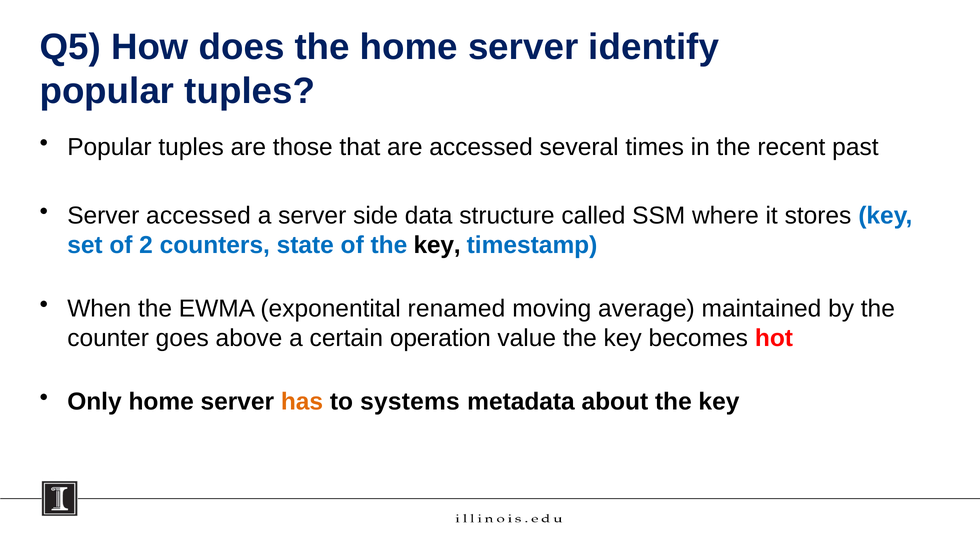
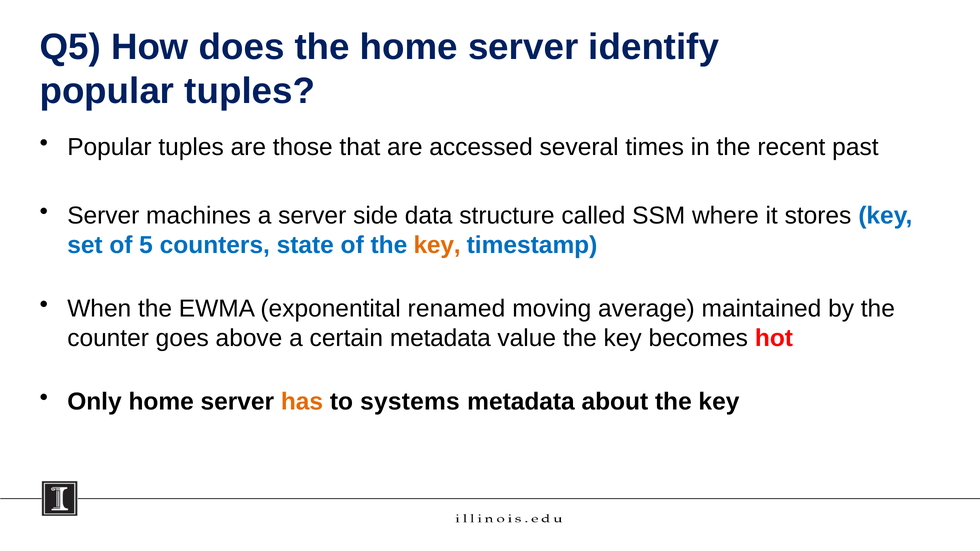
Server accessed: accessed -> machines
2: 2 -> 5
key at (437, 245) colour: black -> orange
certain operation: operation -> metadata
